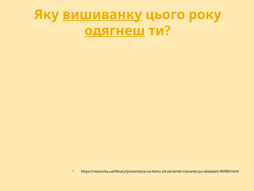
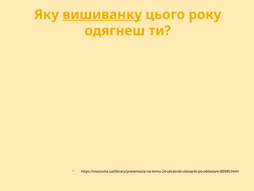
одягнеш underline: present -> none
